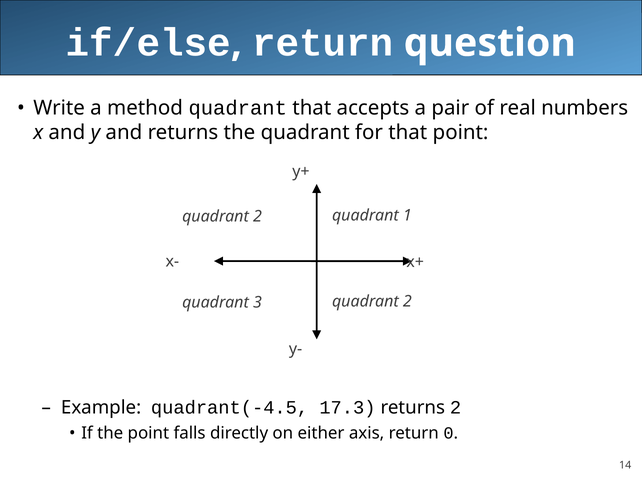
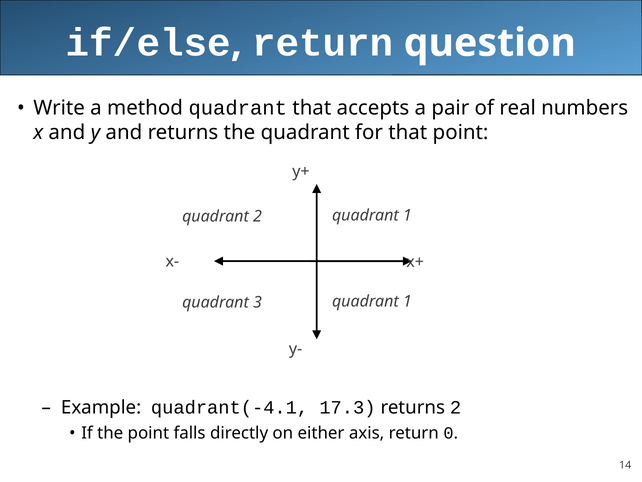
3 quadrant 2: 2 -> 1
quadrant(-4.5: quadrant(-4.5 -> quadrant(-4.1
